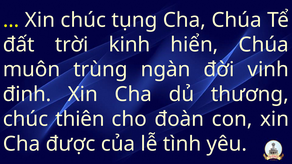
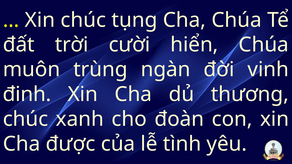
kinh: kinh -> cười
thiên: thiên -> xanh
